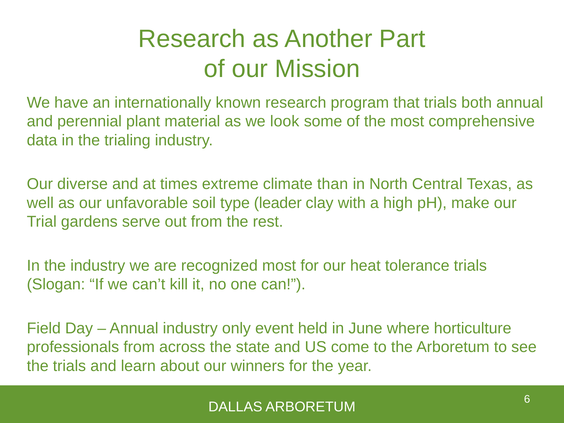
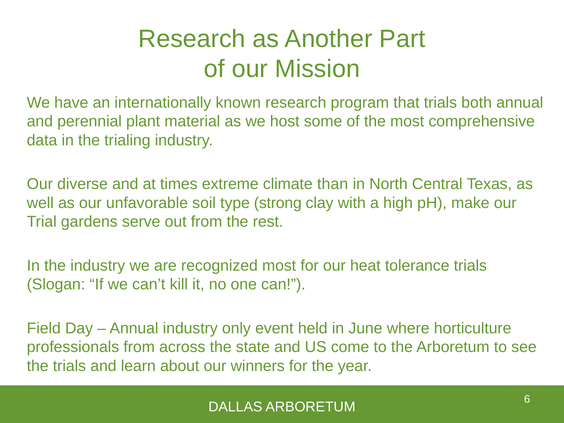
look: look -> host
leader: leader -> strong
